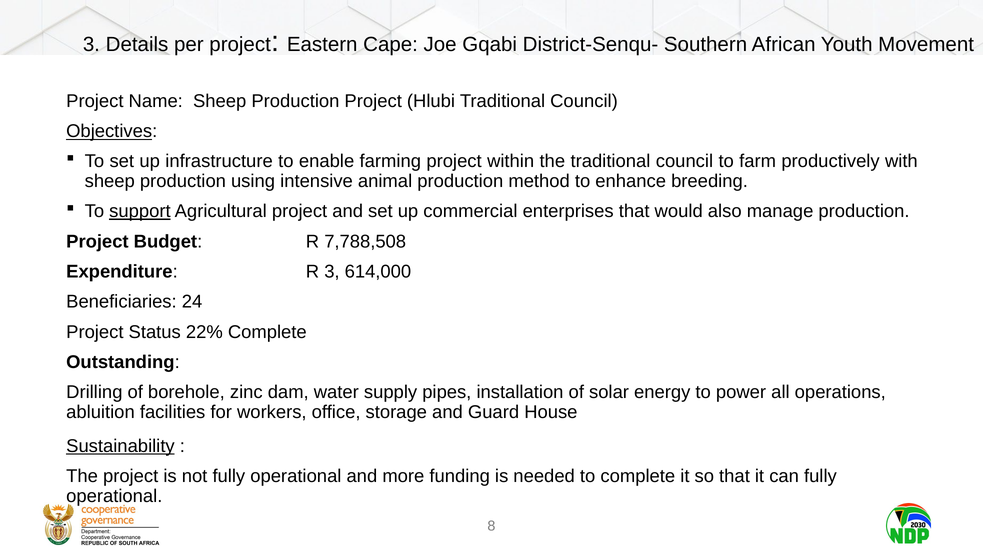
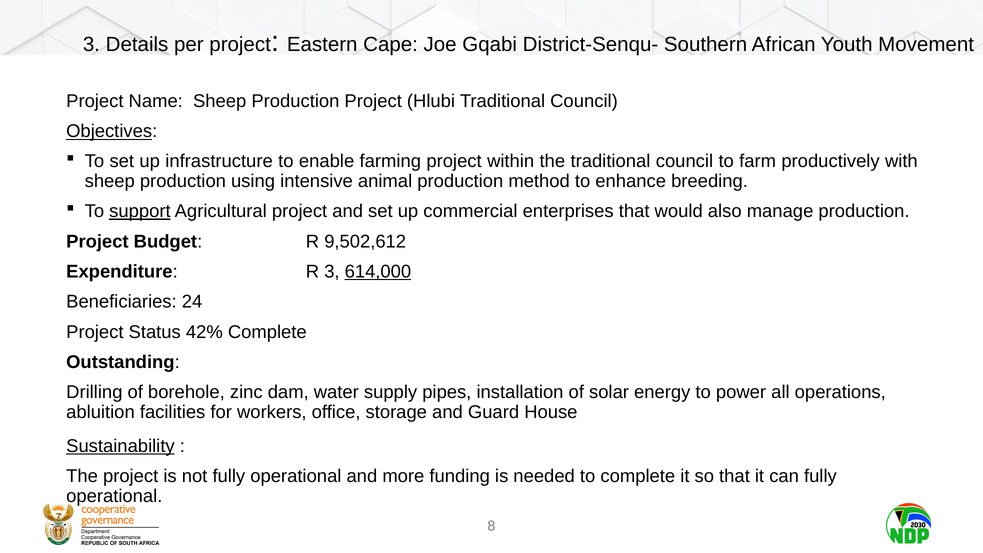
7,788,508: 7,788,508 -> 9,502,612
614,000 underline: none -> present
22%: 22% -> 42%
